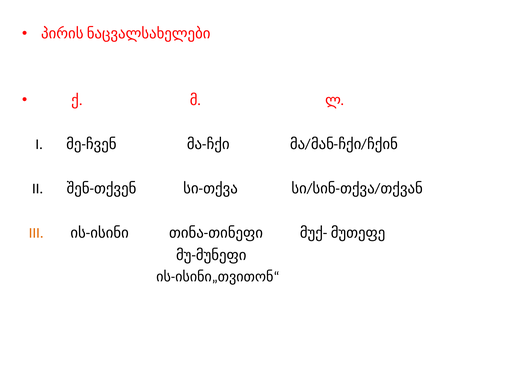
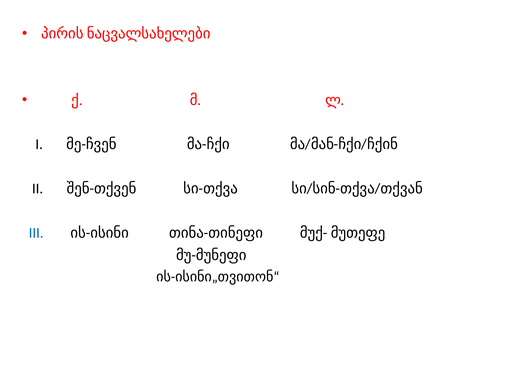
III colour: orange -> blue
